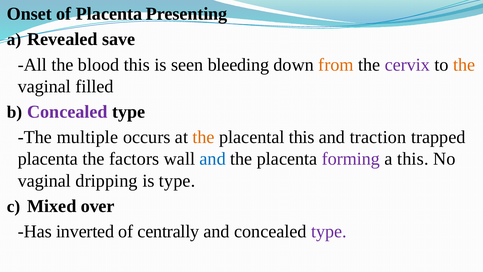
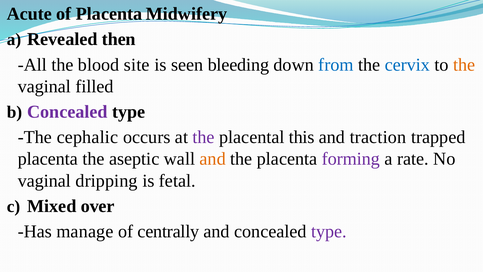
Onset: Onset -> Acute
Presenting: Presenting -> Midwifery
save: save -> then
blood this: this -> site
from colour: orange -> blue
cervix colour: purple -> blue
multiple: multiple -> cephalic
the at (204, 137) colour: orange -> purple
factors: factors -> aseptic
and at (213, 159) colour: blue -> orange
a this: this -> rate
is type: type -> fetal
inverted: inverted -> manage
